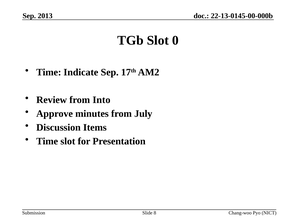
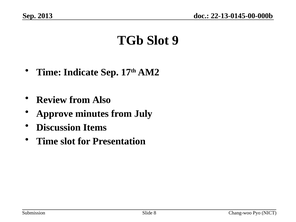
0: 0 -> 9
Into: Into -> Also
